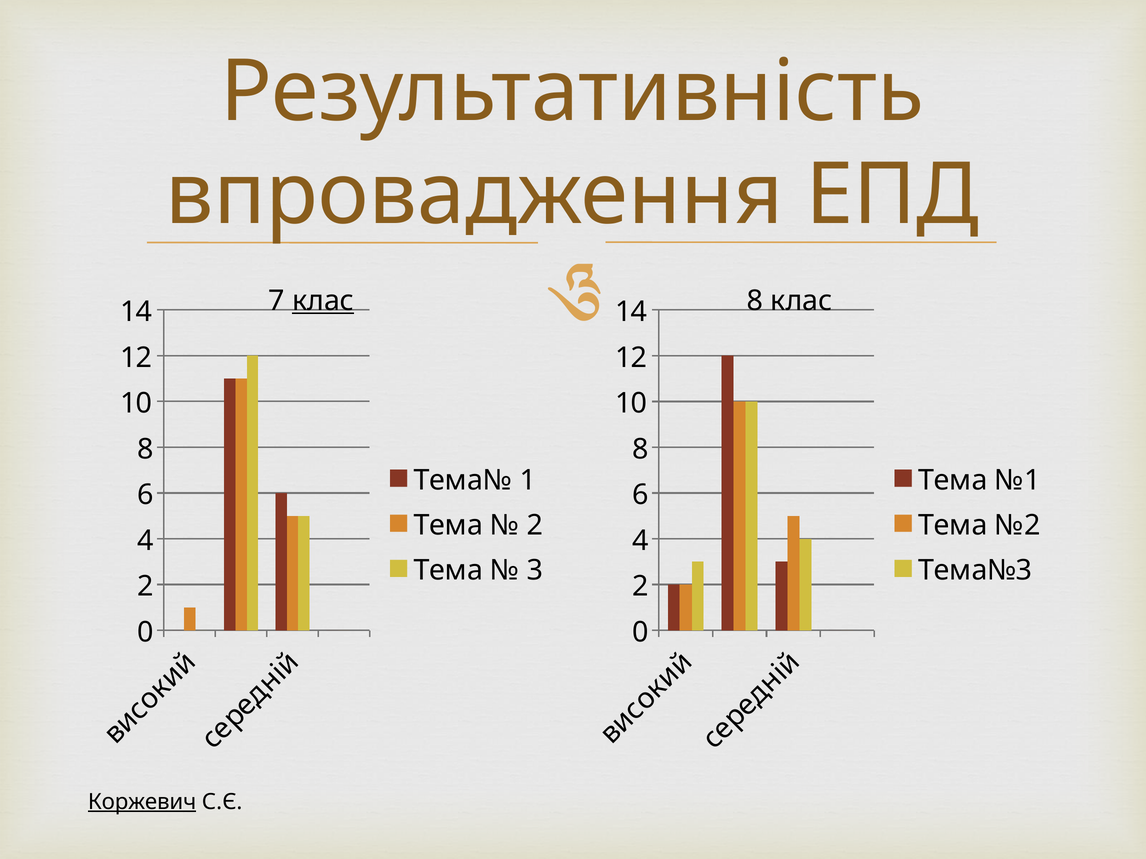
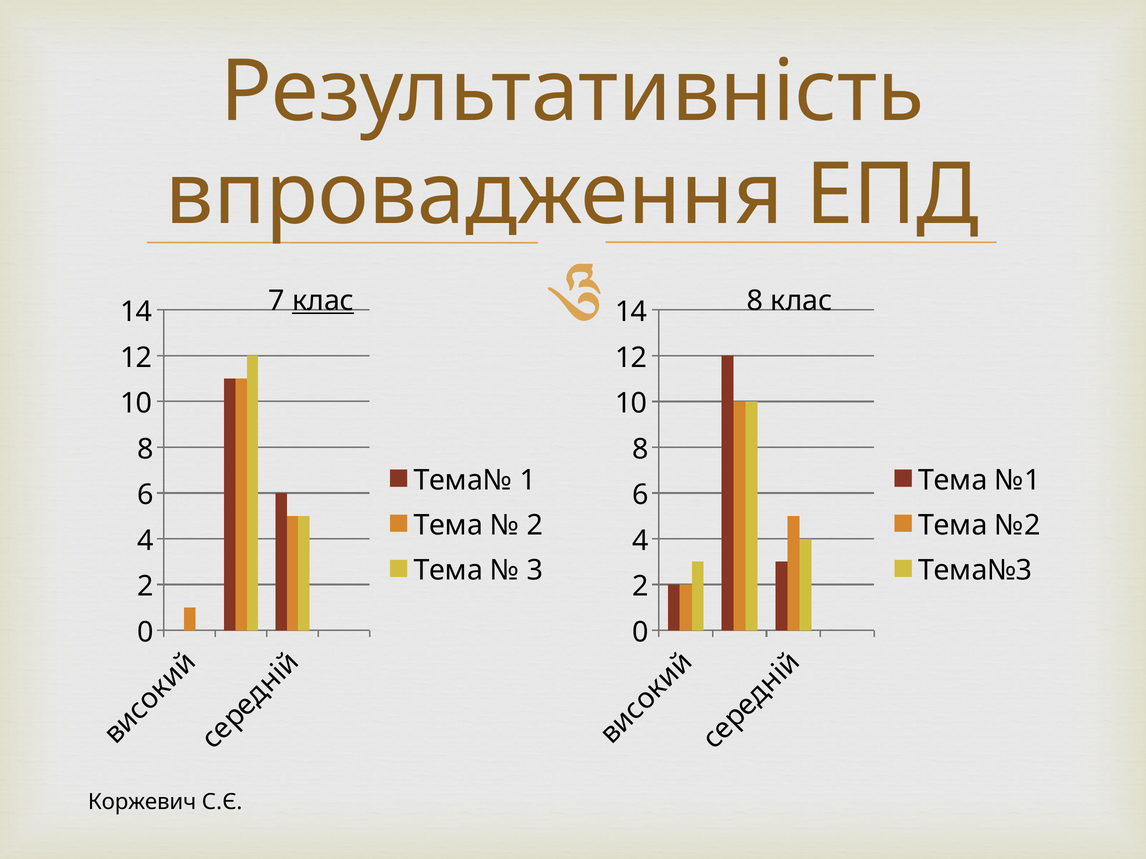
Коржевич underline: present -> none
